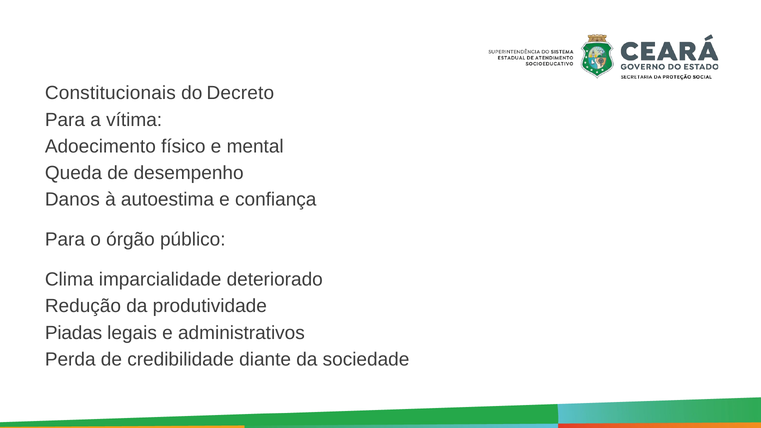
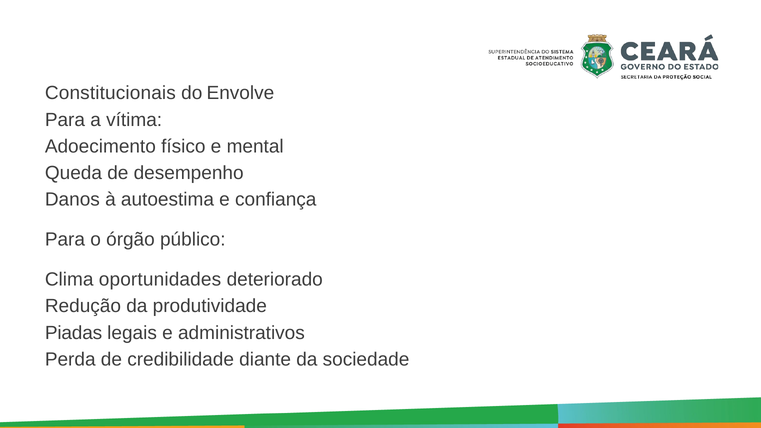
Decreto: Decreto -> Envolve
imparcialidade: imparcialidade -> oportunidades
